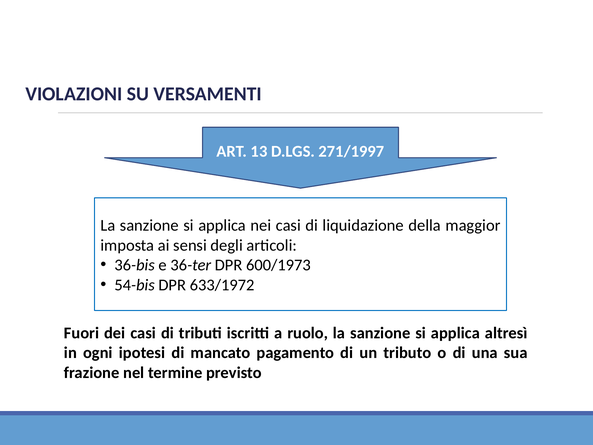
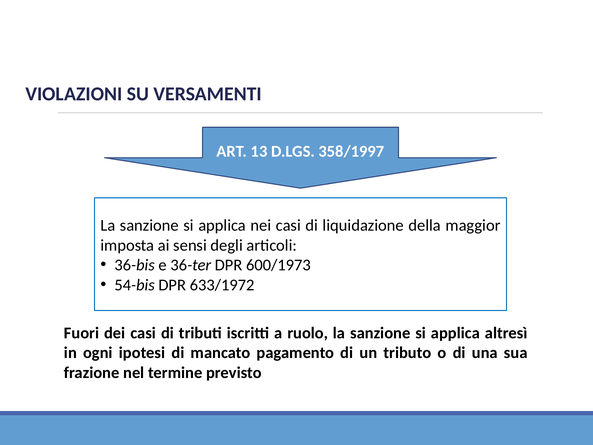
271/1997: 271/1997 -> 358/1997
